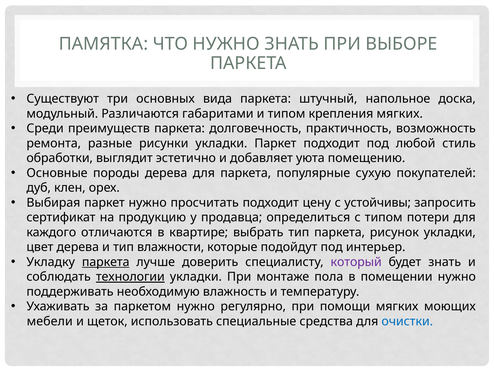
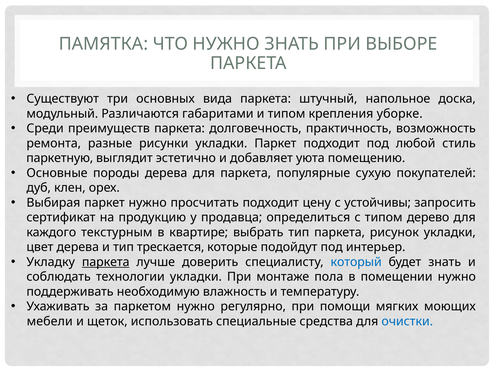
крепления мягких: мягких -> уборке
обработки: обработки -> паркетную
потери: потери -> дерево
отличаются: отличаются -> текстурным
влажности: влажности -> трескается
который colour: purple -> blue
технологии underline: present -> none
